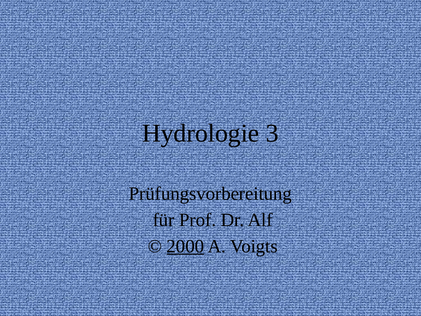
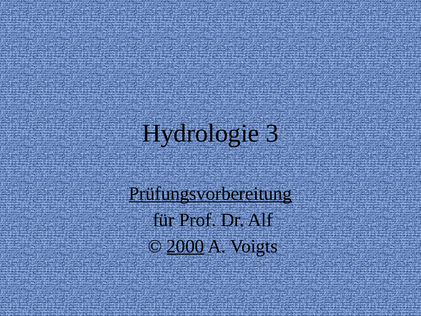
Prüfungsvorbereitung underline: none -> present
